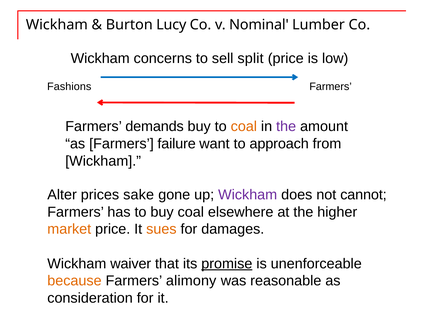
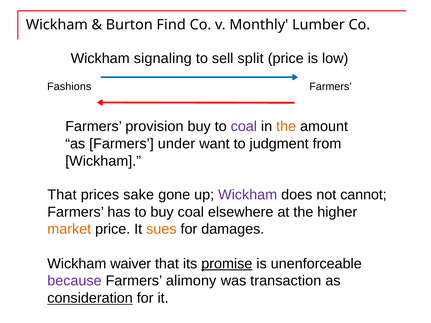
Lucy: Lucy -> Find
Nominal: Nominal -> Monthly
concerns: concerns -> signaling
demands: demands -> provision
coal at (244, 127) colour: orange -> purple
the at (286, 127) colour: purple -> orange
failure: failure -> under
approach: approach -> judgment
Alter at (62, 195): Alter -> That
because colour: orange -> purple
reasonable: reasonable -> transaction
consideration underline: none -> present
